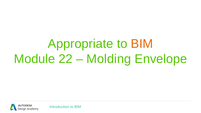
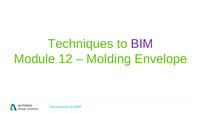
Appropriate: Appropriate -> Techniques
BIM at (142, 44) colour: orange -> purple
22: 22 -> 12
